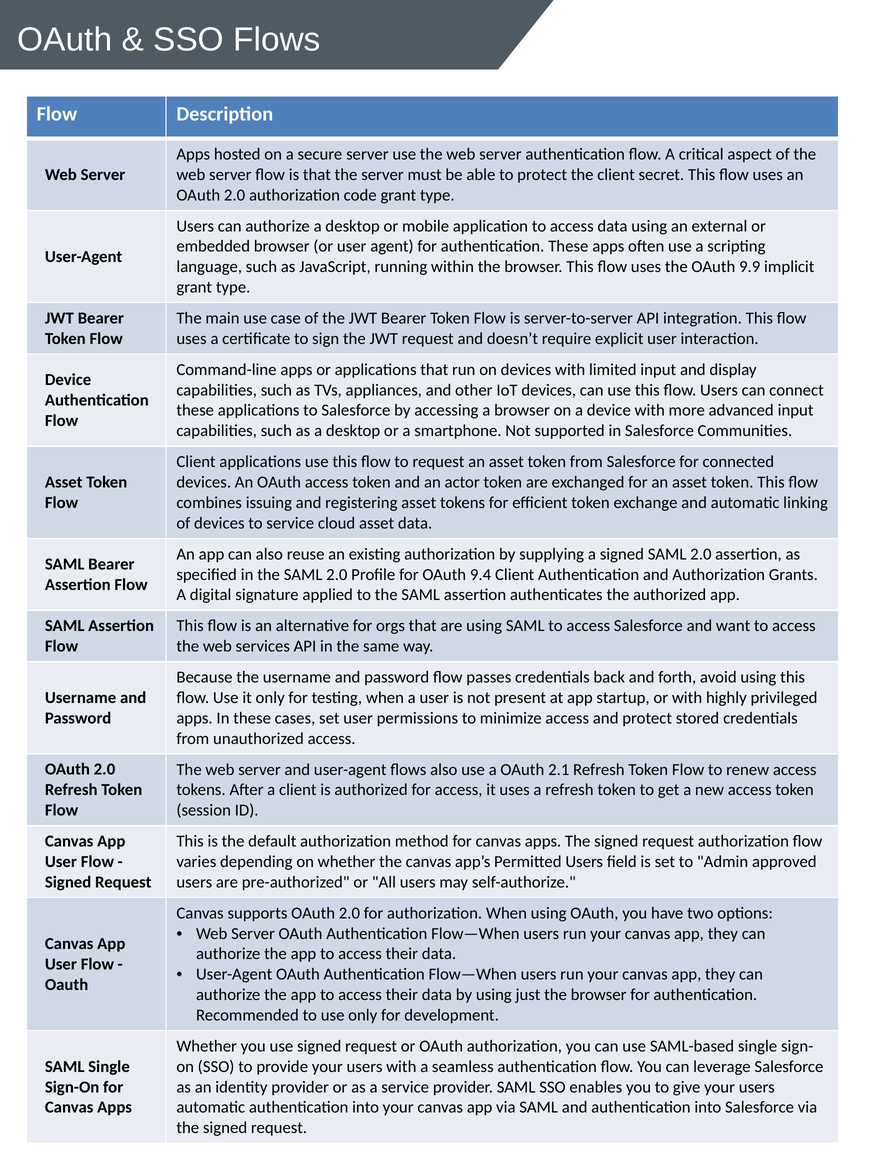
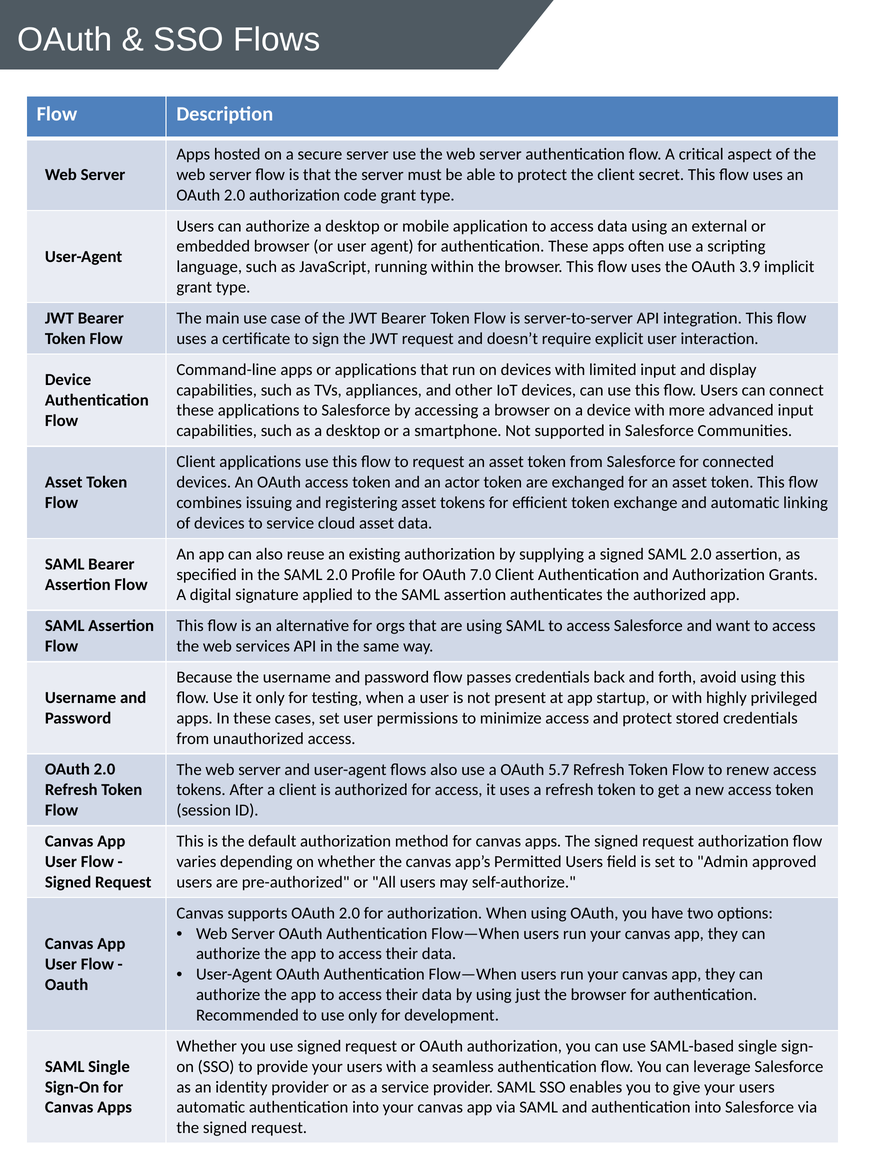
9.9: 9.9 -> 3.9
9.4: 9.4 -> 7.0
2.1: 2.1 -> 5.7
